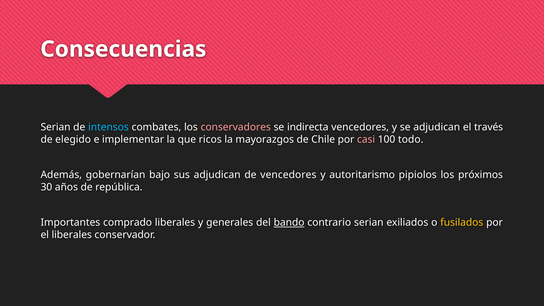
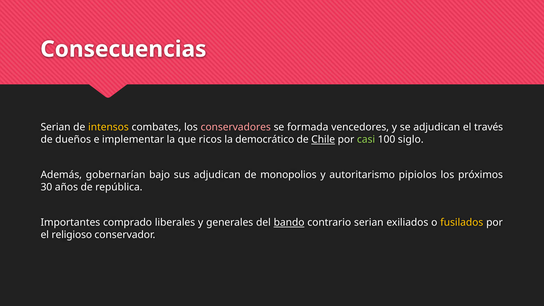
intensos colour: light blue -> yellow
indirecta: indirecta -> formada
elegido: elegido -> dueños
mayorazgos: mayorazgos -> democrático
Chile underline: none -> present
casi colour: pink -> light green
todo: todo -> siglo
de vencedores: vencedores -> monopolios
el liberales: liberales -> religioso
